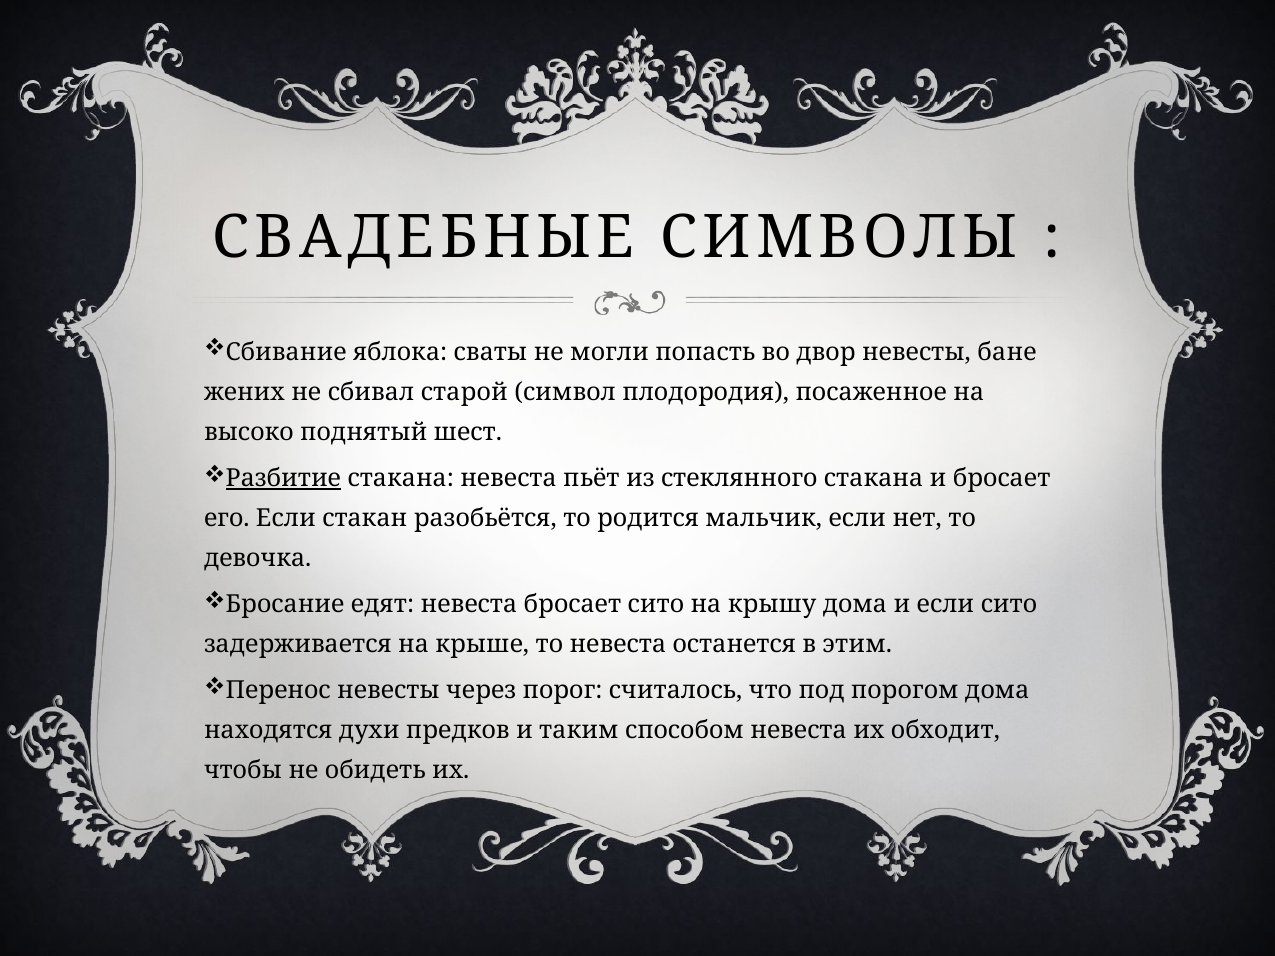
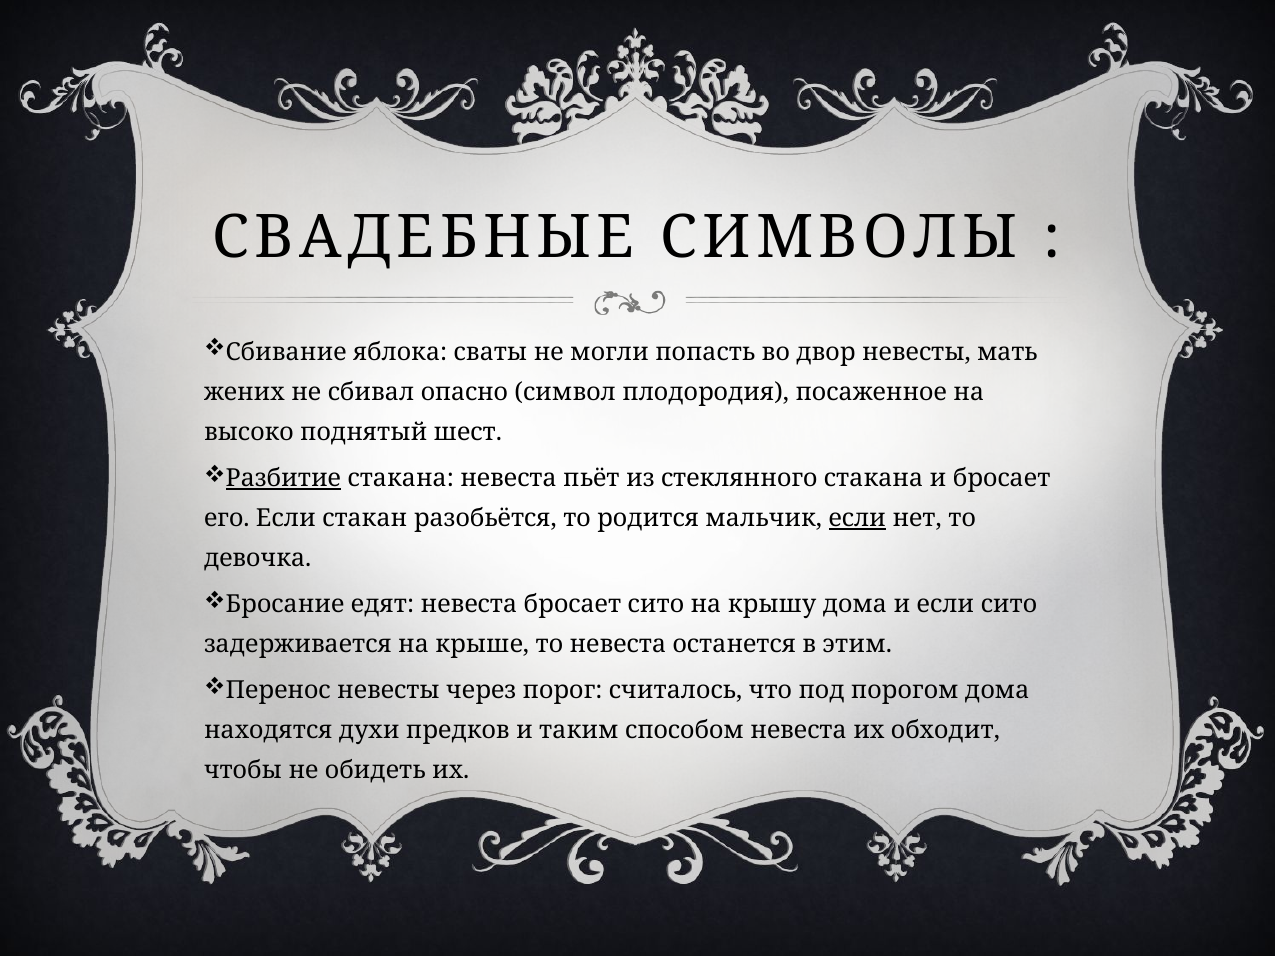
бане: бане -> мать
старой: старой -> опасно
если at (857, 518) underline: none -> present
